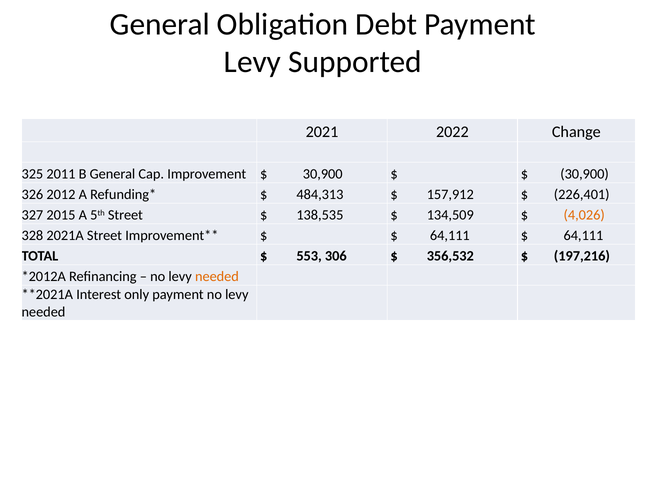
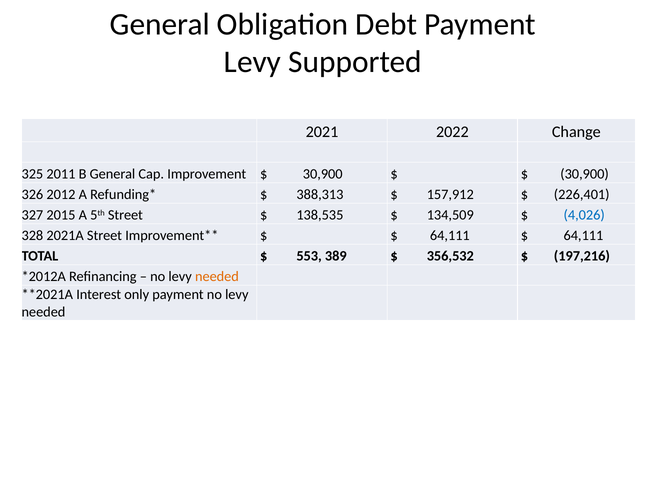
484,313: 484,313 -> 388,313
4,026 colour: orange -> blue
306: 306 -> 389
